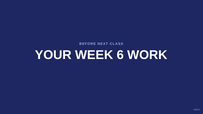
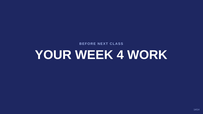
6: 6 -> 4
